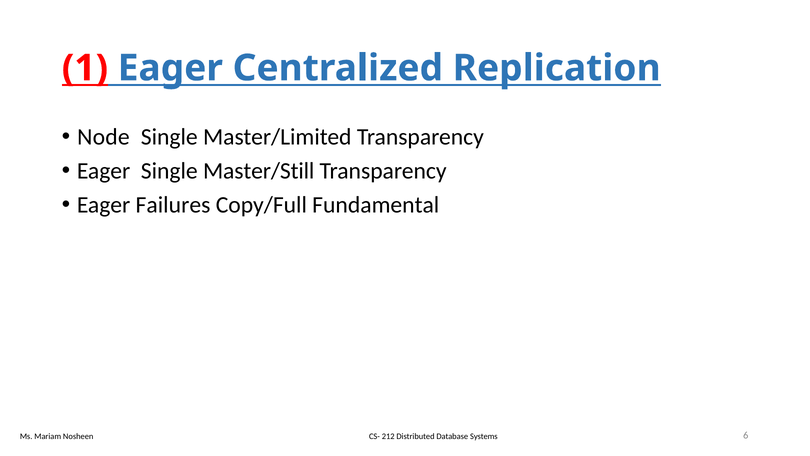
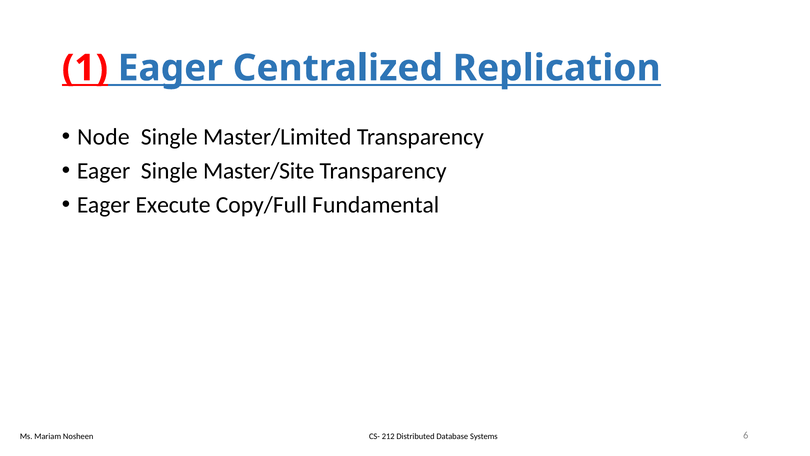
Master/Still: Master/Still -> Master/Site
Failures: Failures -> Execute
